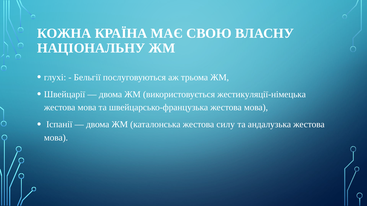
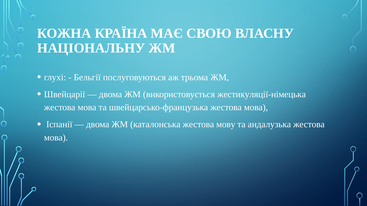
силу: силу -> мову
